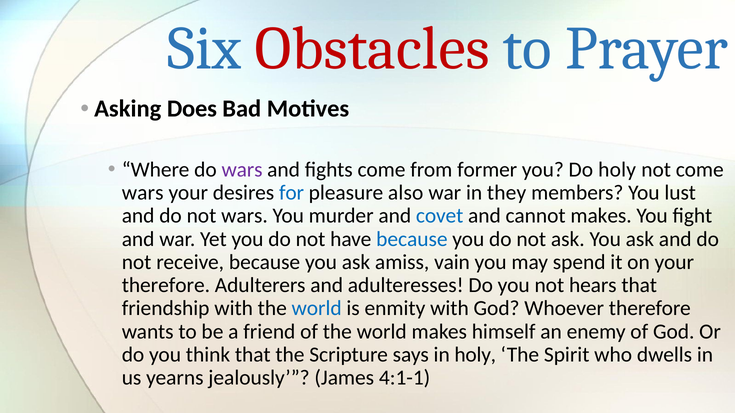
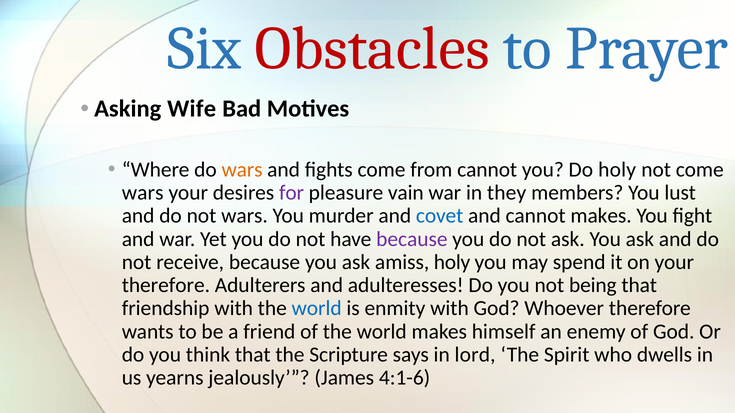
Does: Does -> Wife
wars at (242, 170) colour: purple -> orange
from former: former -> cannot
for colour: blue -> purple
also: also -> vain
because at (412, 239) colour: blue -> purple
amiss vain: vain -> holy
hears: hears -> being
in holy: holy -> lord
4:1-1: 4:1-1 -> 4:1-6
